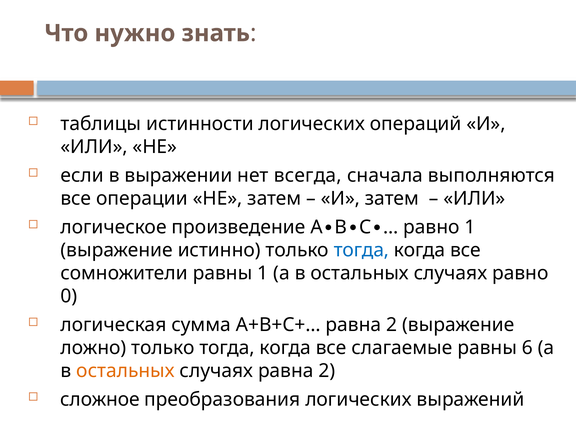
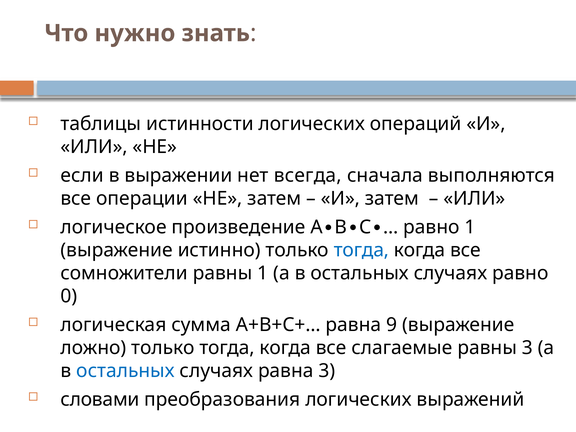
A+B+C+… равна 2: 2 -> 9
равны 6: 6 -> 3
остальных at (126, 371) colour: orange -> blue
случаях равна 2: 2 -> 3
сложное: сложное -> словами
